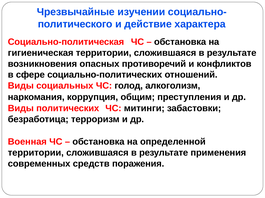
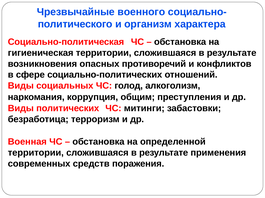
изучении: изучении -> военного
действие: действие -> организм
